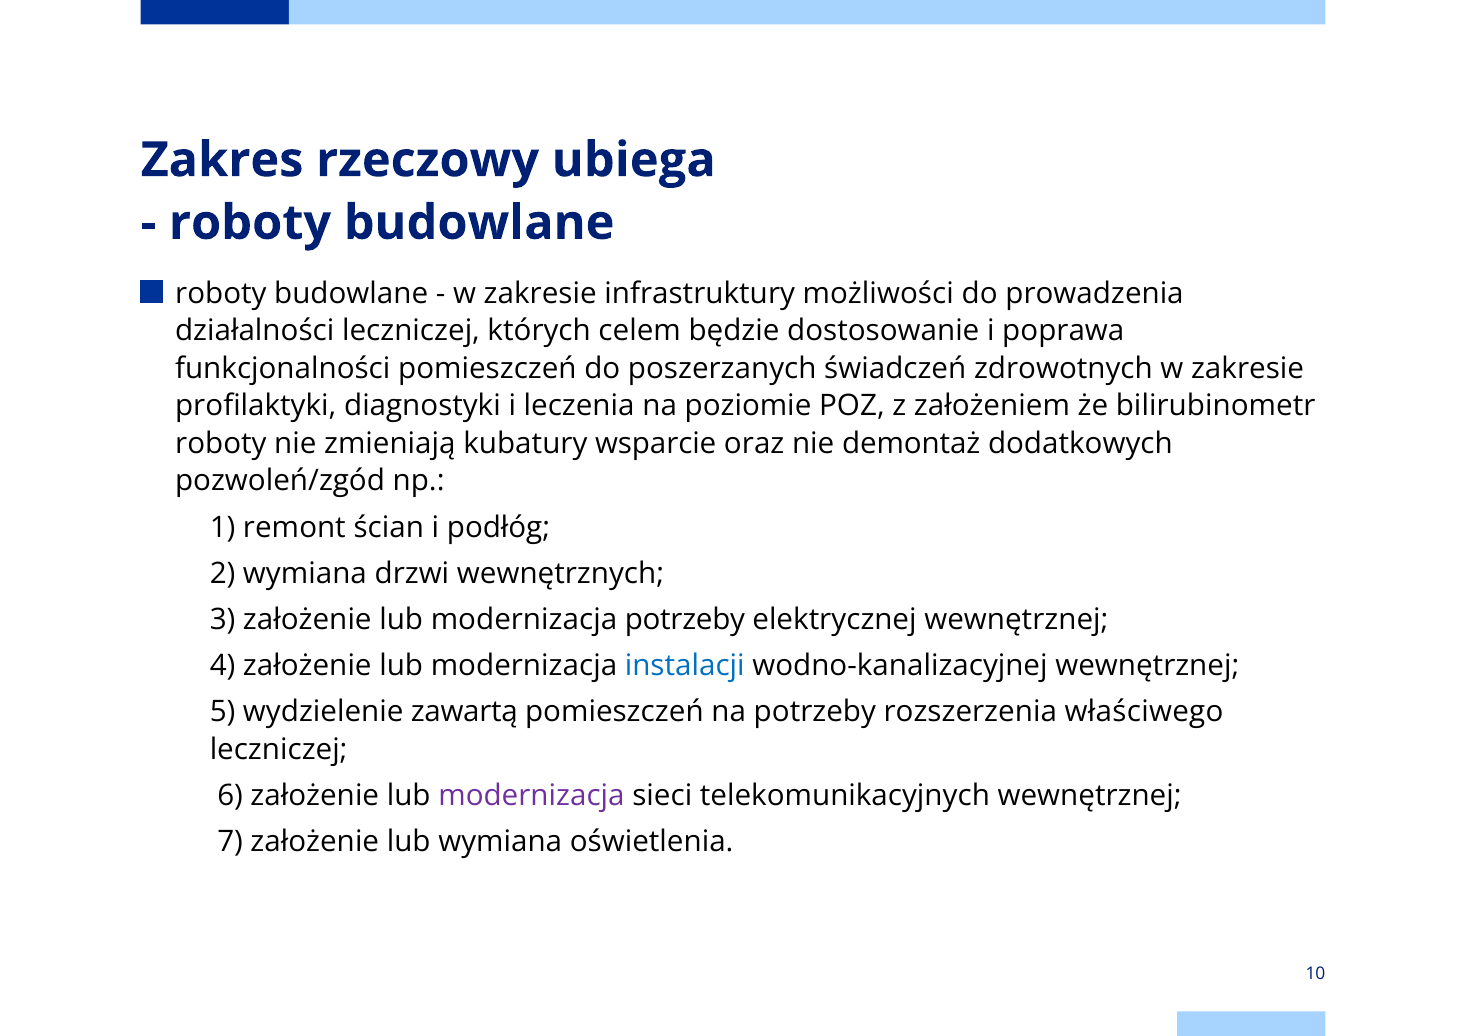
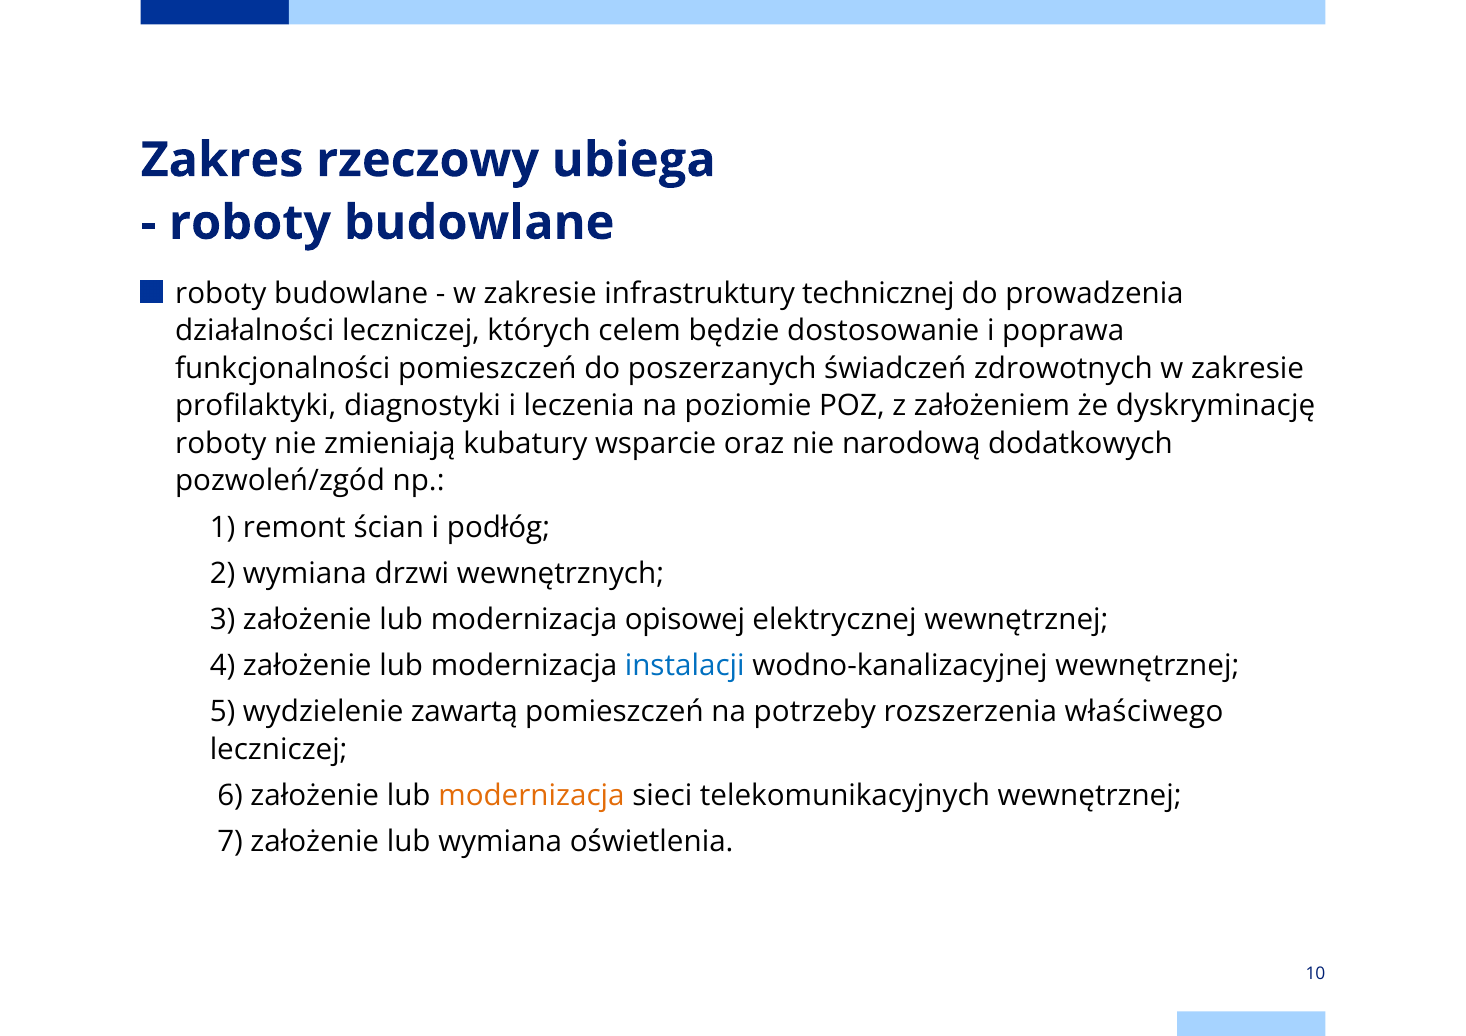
możliwości: możliwości -> technicznej
bilirubinometr: bilirubinometr -> dyskryminację
demontaż: demontaż -> narodową
modernizacja potrzeby: potrzeby -> opisowej
modernizacja at (532, 796) colour: purple -> orange
